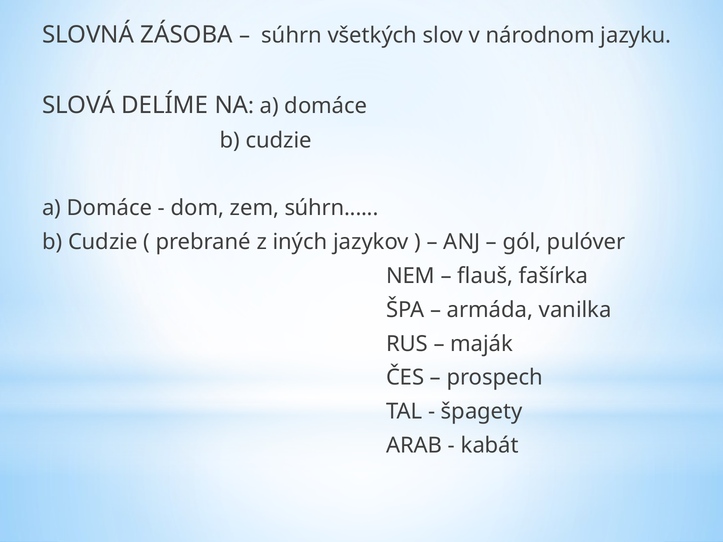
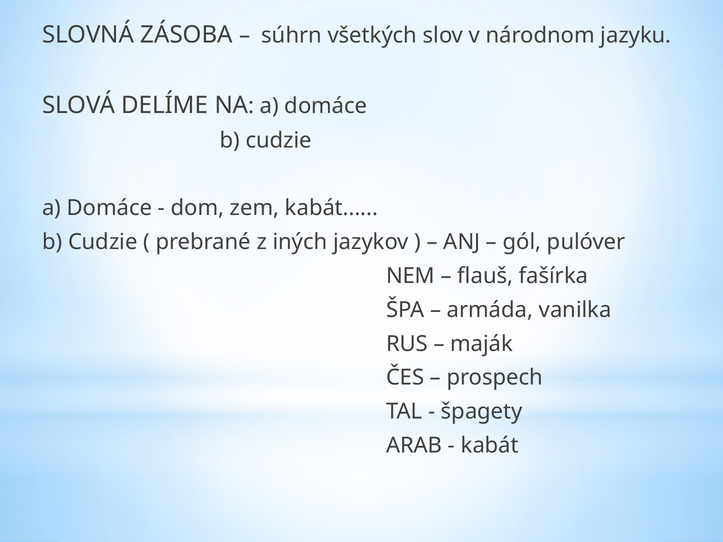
zem súhrn: súhrn -> kabát
